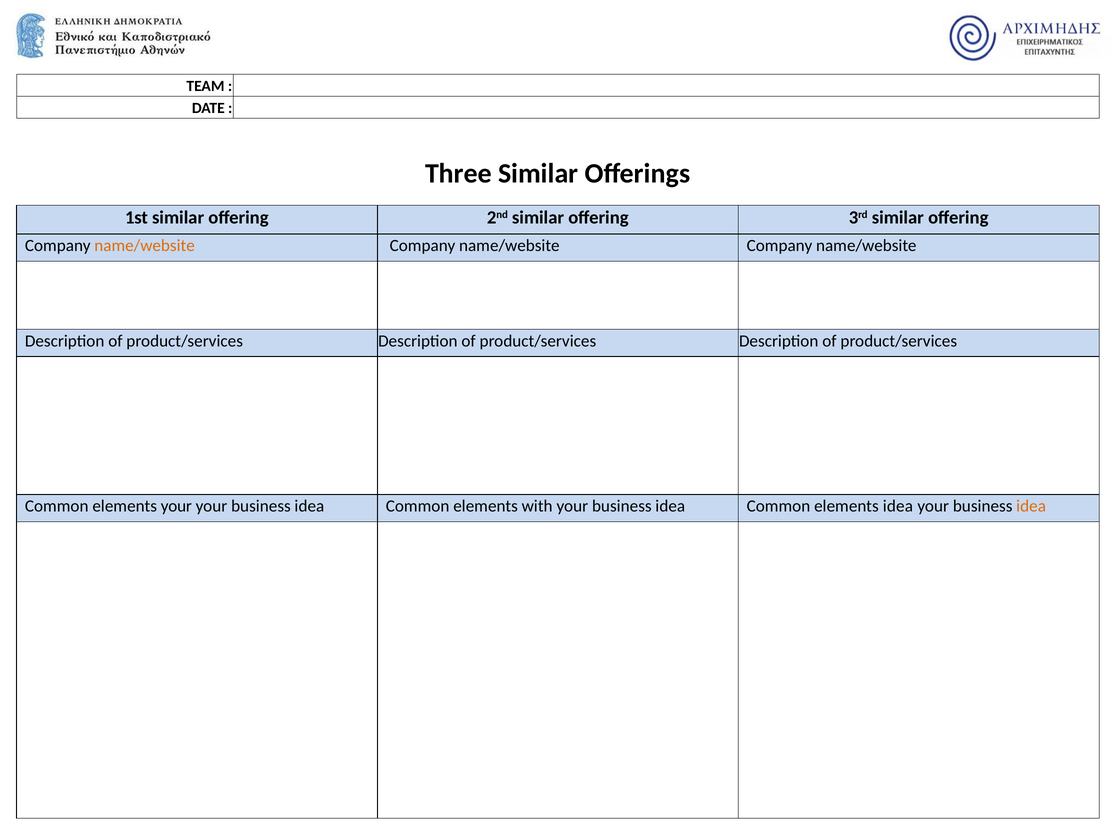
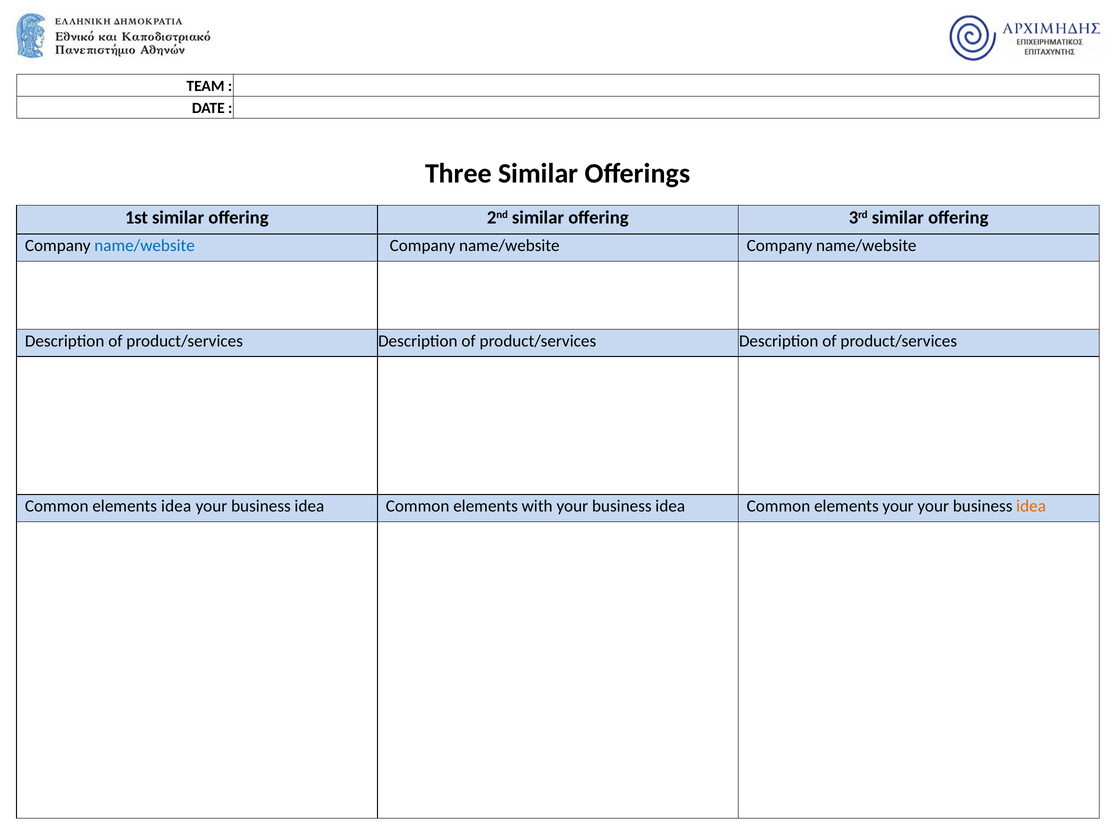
name/website at (145, 246) colour: orange -> blue
elements your: your -> idea
elements idea: idea -> your
